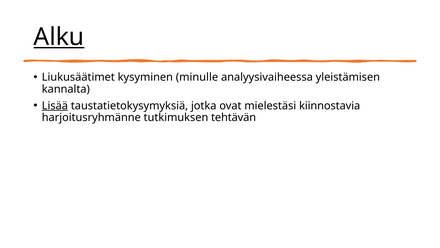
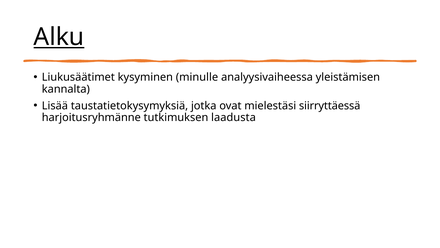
Lisää underline: present -> none
kiinnostavia: kiinnostavia -> siirryttäessä
tehtävän: tehtävän -> laadusta
